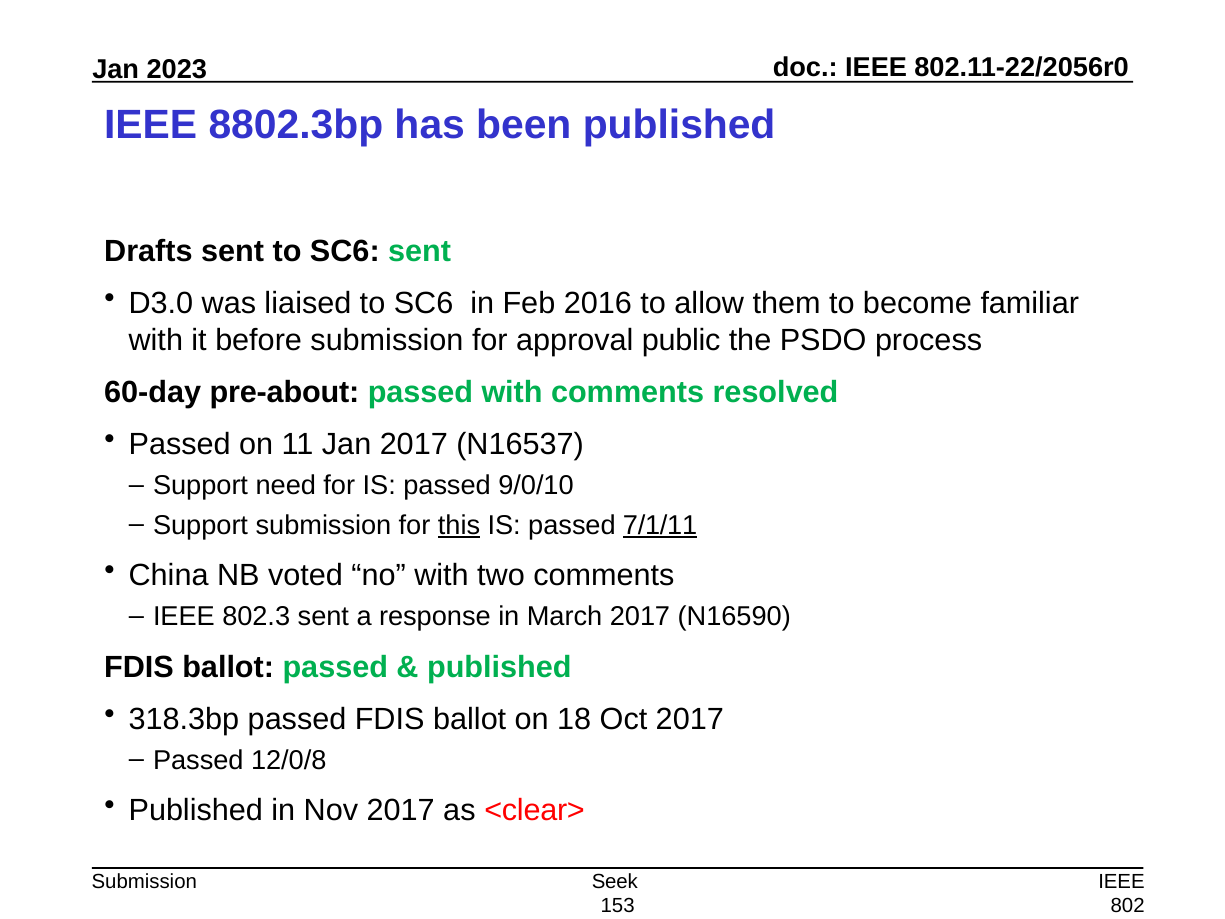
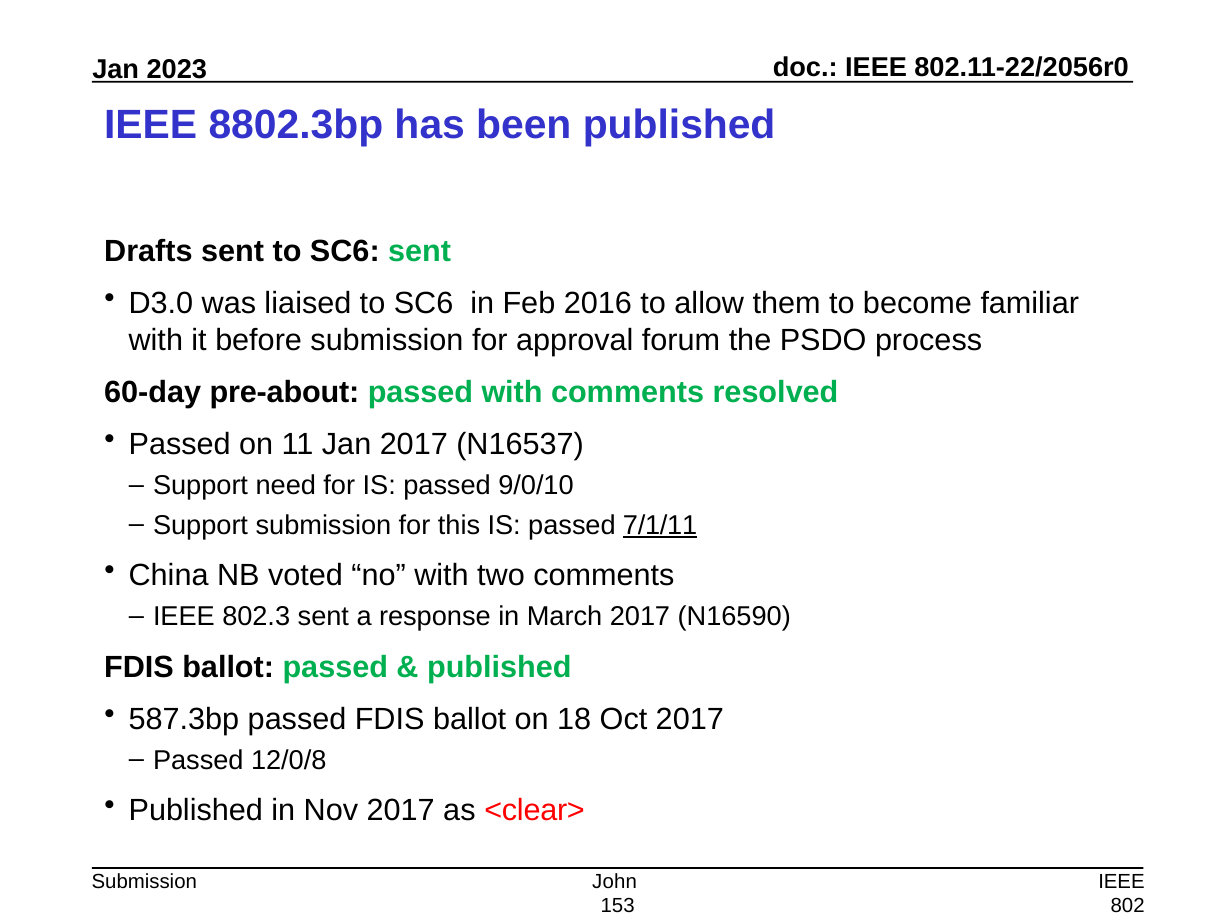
public: public -> forum
this underline: present -> none
318.3bp: 318.3bp -> 587.3bp
Seek: Seek -> John
